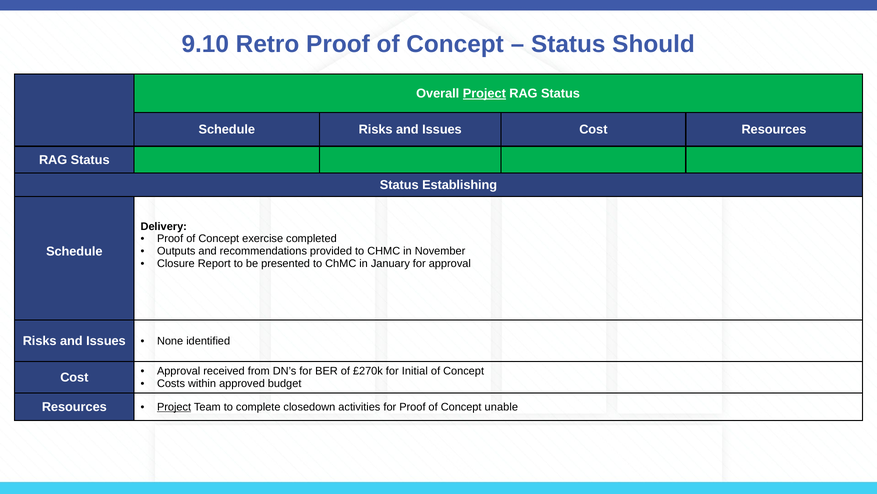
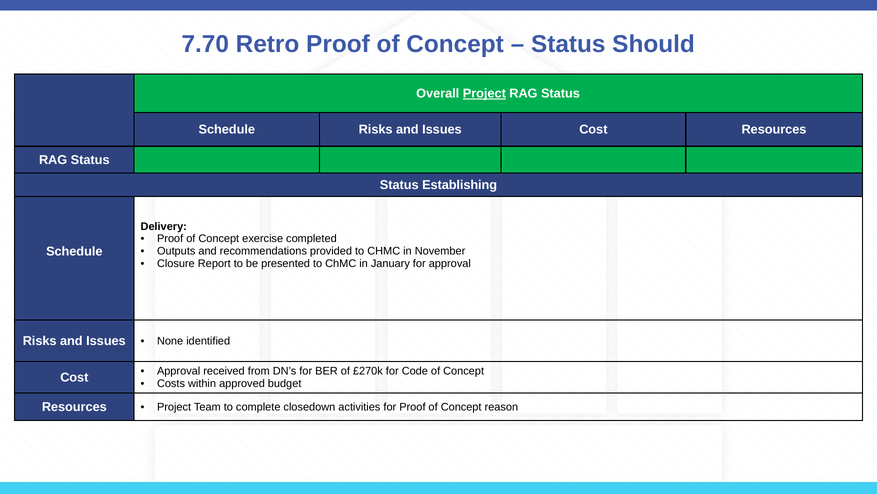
9.10: 9.10 -> 7.70
Initial: Initial -> Code
Project at (174, 406) underline: present -> none
unable: unable -> reason
